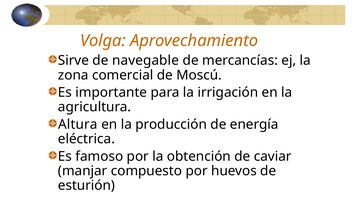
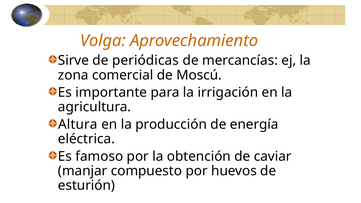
navegable: navegable -> periódicas
